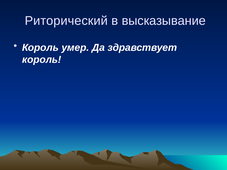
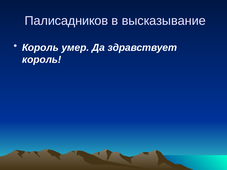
Риторический: Риторический -> Палисадников
